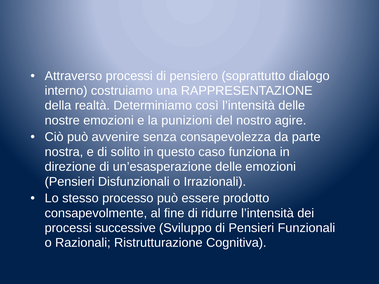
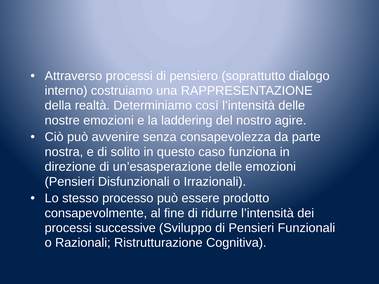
punizioni: punizioni -> laddering
